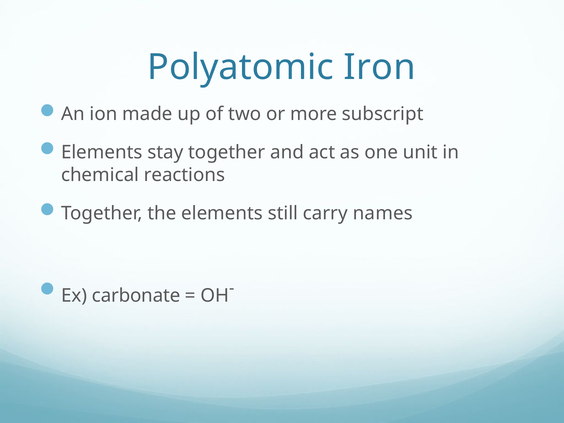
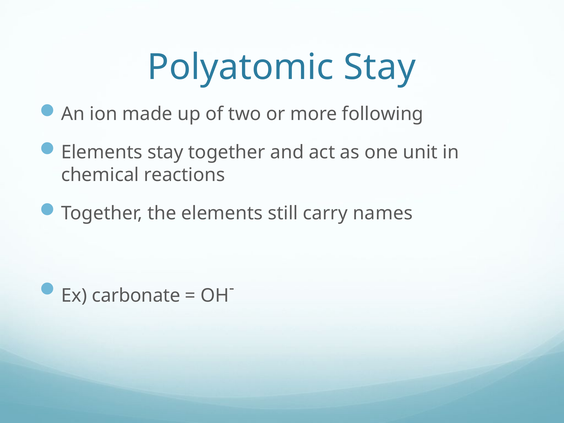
Polyatomic Iron: Iron -> Stay
subscript: subscript -> following
